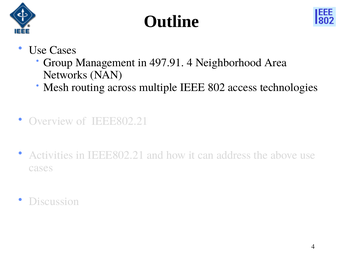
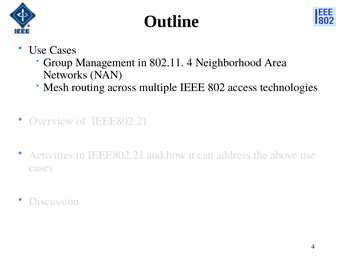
497.91: 497.91 -> 802.11
